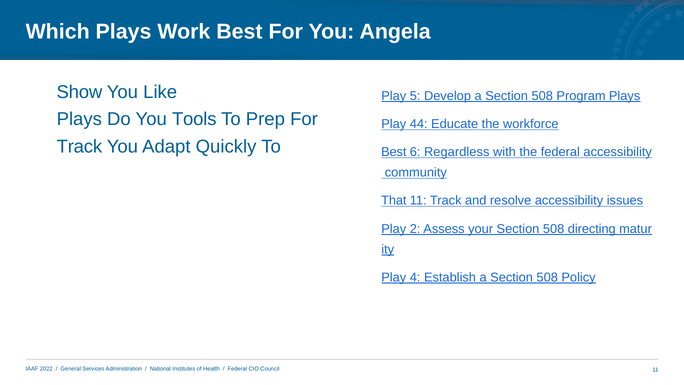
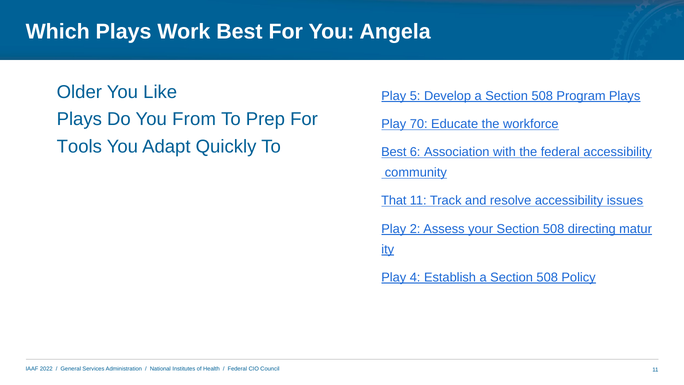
Show: Show -> Older
Tools: Tools -> From
44: 44 -> 70
Track at (79, 146): Track -> Tools
Regardless: Regardless -> Association
